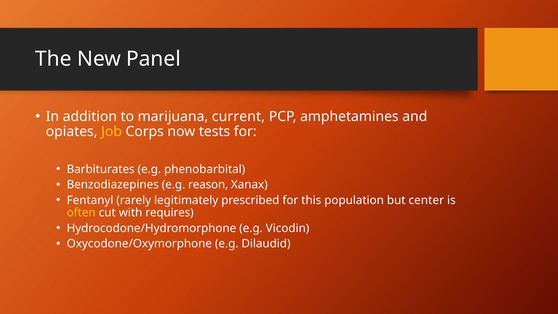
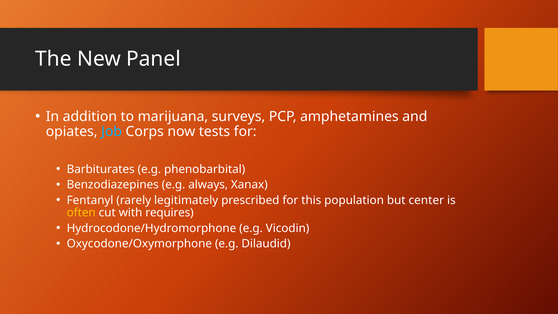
current: current -> surveys
Job colour: yellow -> light blue
reason: reason -> always
